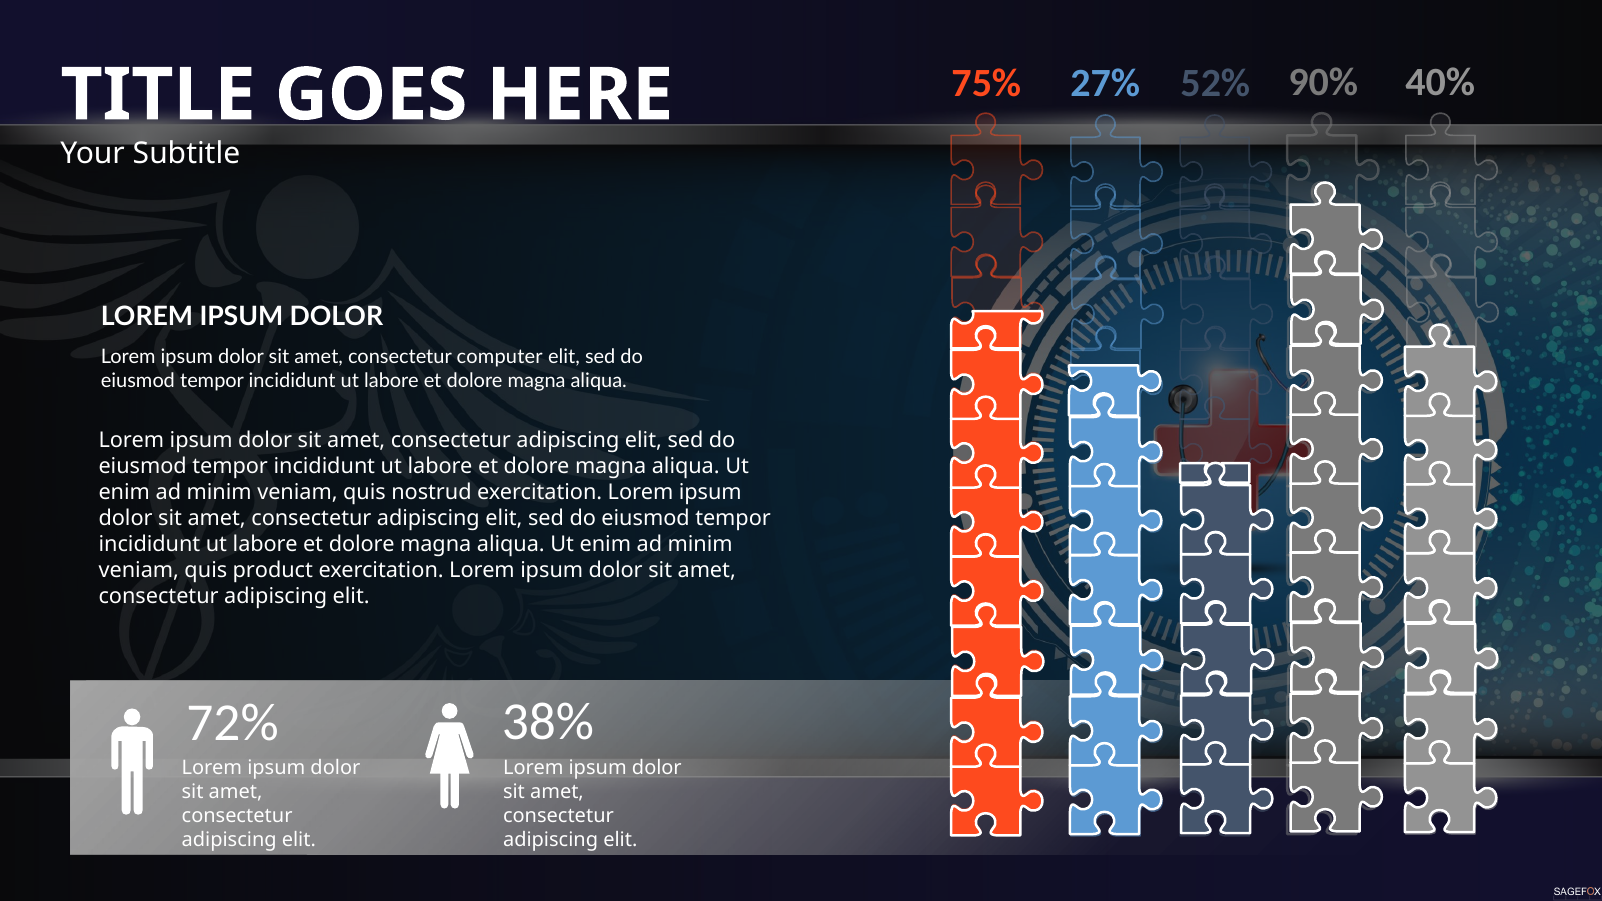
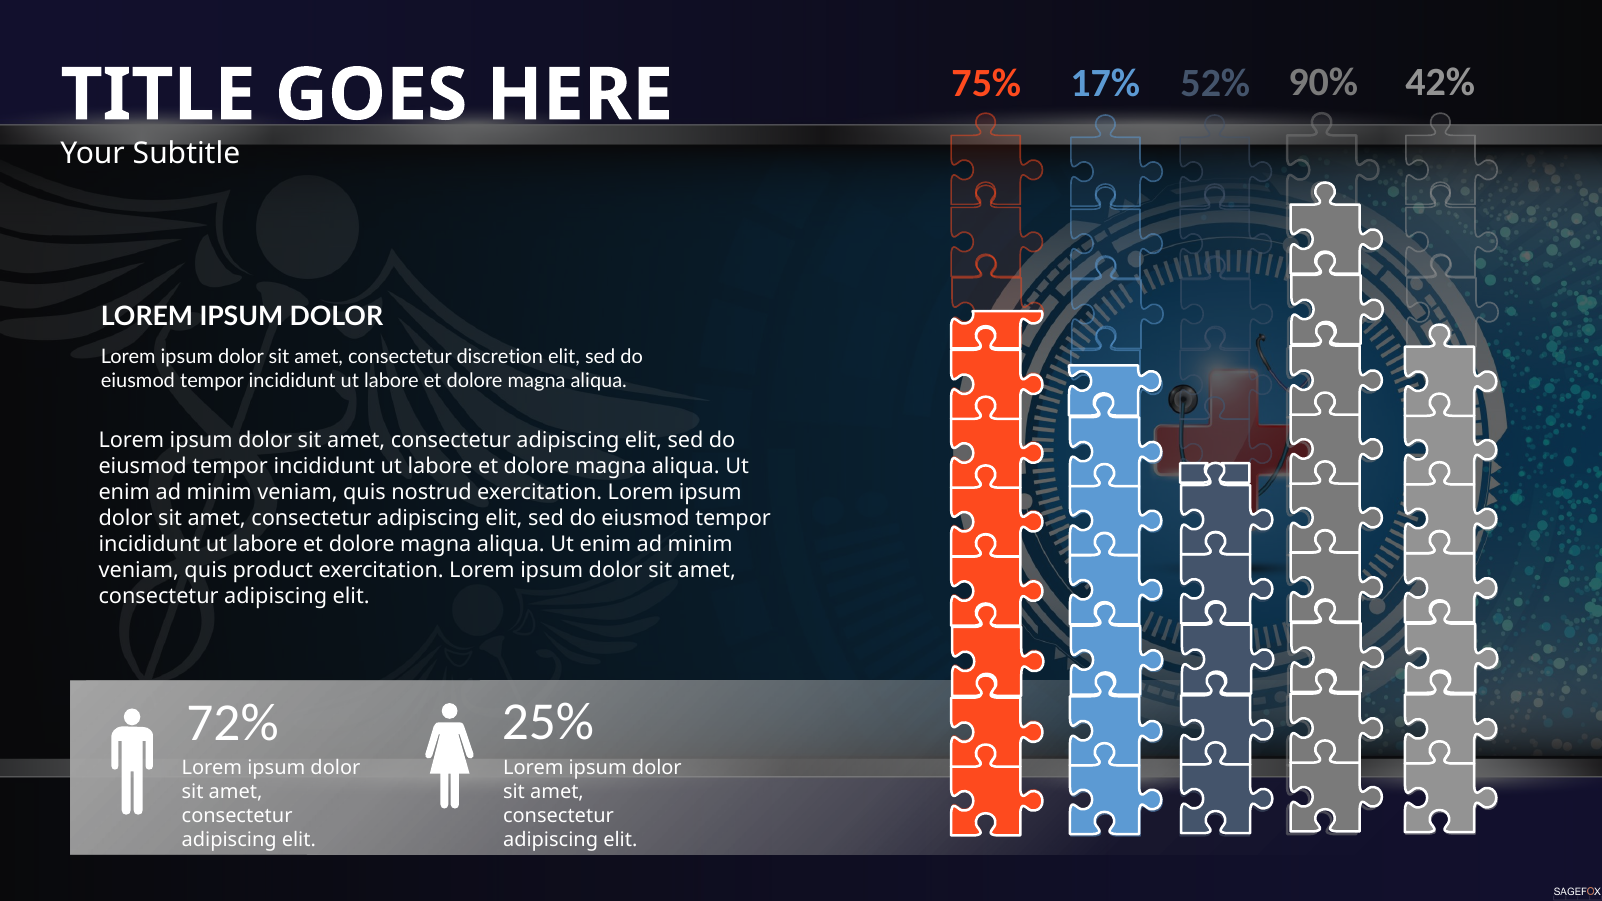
40%: 40% -> 42%
27%: 27% -> 17%
computer: computer -> discretion
38%: 38% -> 25%
